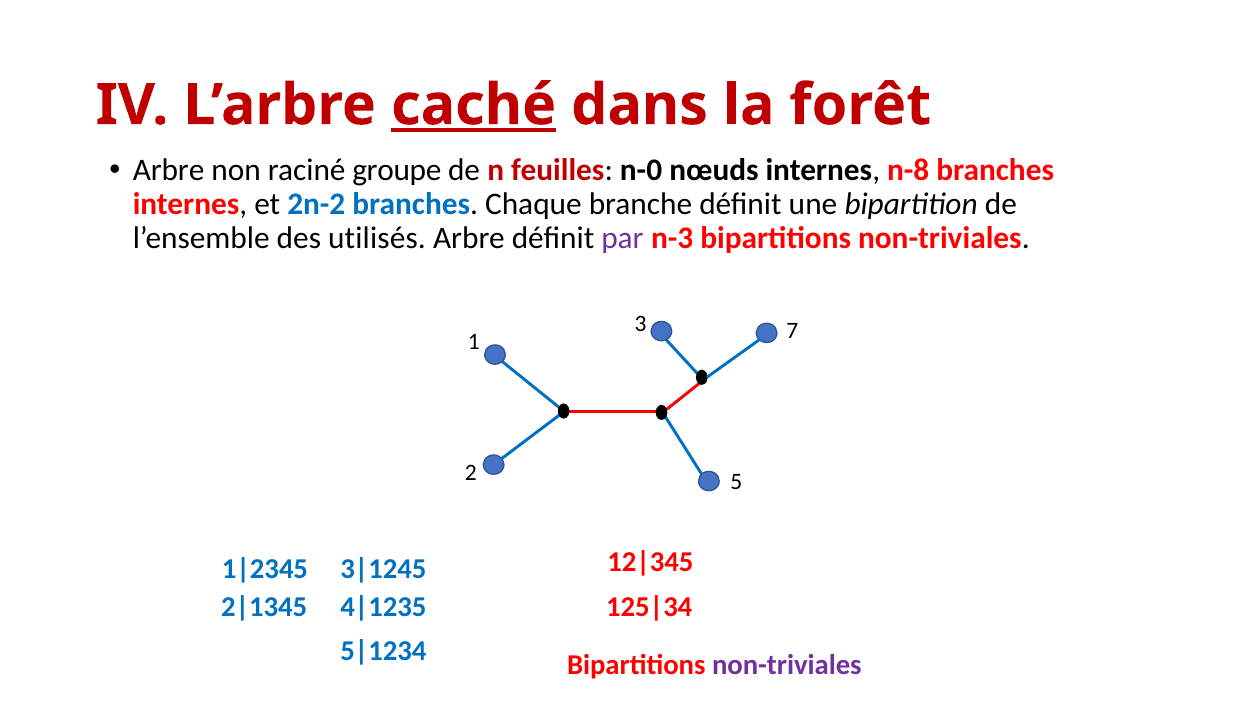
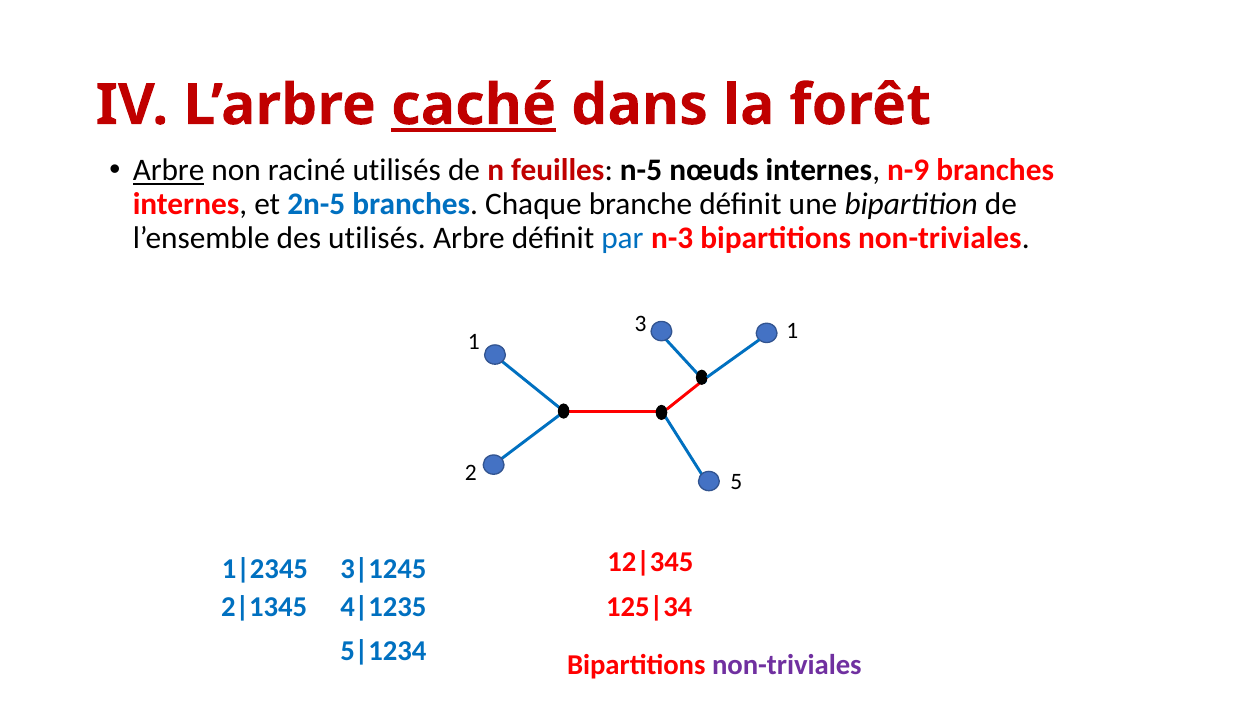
Arbre at (169, 170) underline: none -> present
raciné groupe: groupe -> utilisés
n-0: n-0 -> n-5
n-8: n-8 -> n-9
2n-2: 2n-2 -> 2n-5
par colour: purple -> blue
3 7: 7 -> 1
